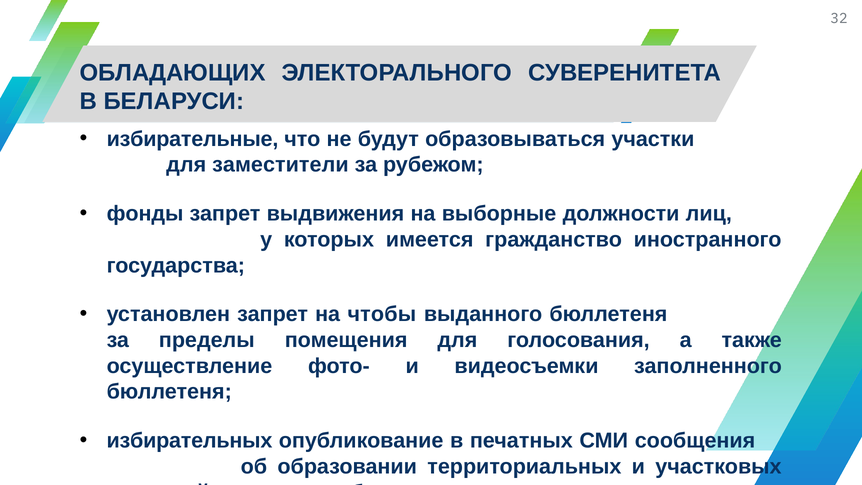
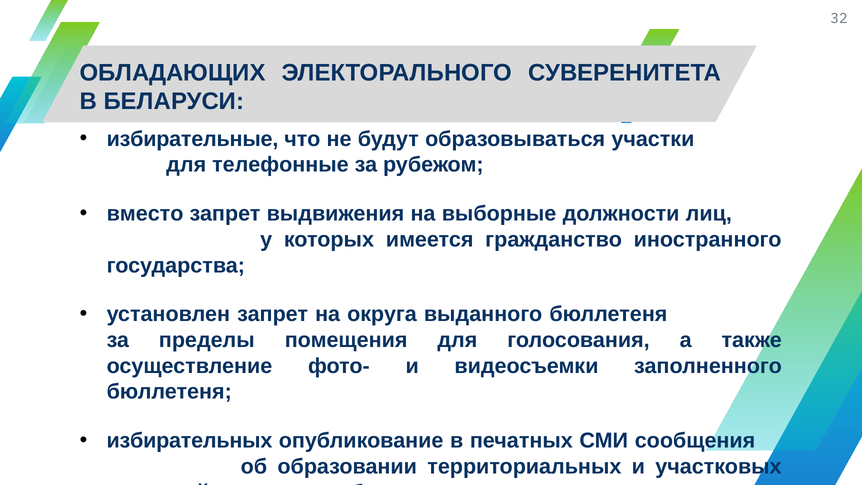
заместители: заместители -> телефонные
фонды: фонды -> вместо
чтобы: чтобы -> округа
